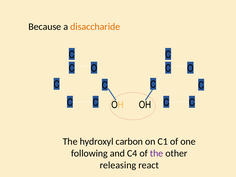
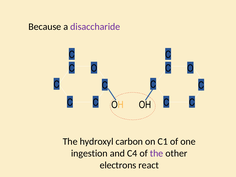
disaccharide colour: orange -> purple
following: following -> ingestion
releasing: releasing -> electrons
